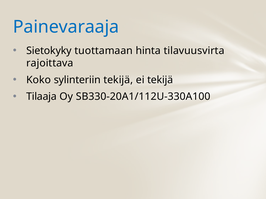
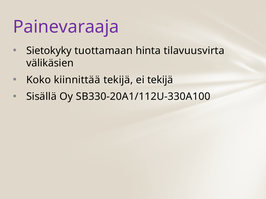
Painevaraaja colour: blue -> purple
rajoittava: rajoittava -> välikäsien
sylinteriin: sylinteriin -> kiinnittää
Tilaaja: Tilaaja -> Sisällä
